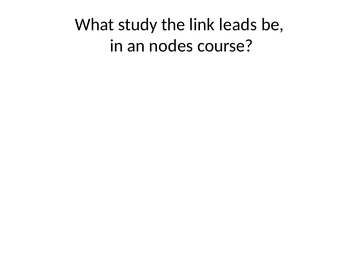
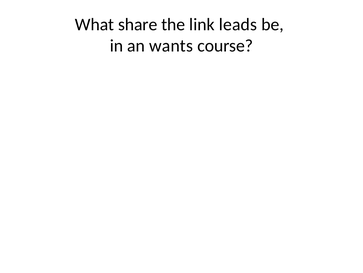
study: study -> share
nodes: nodes -> wants
